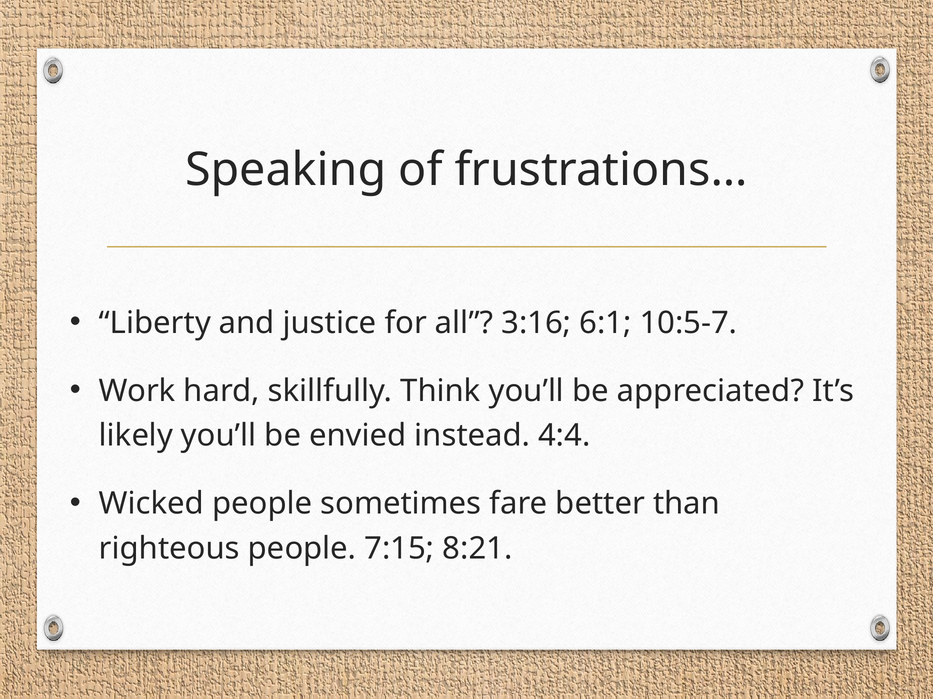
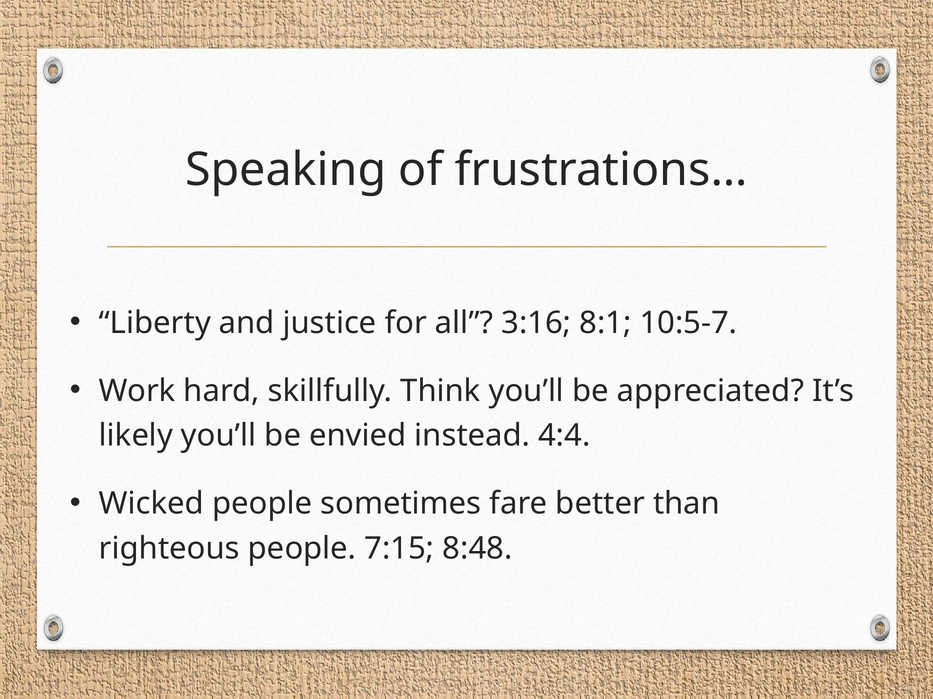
6:1: 6:1 -> 8:1
8:21: 8:21 -> 8:48
